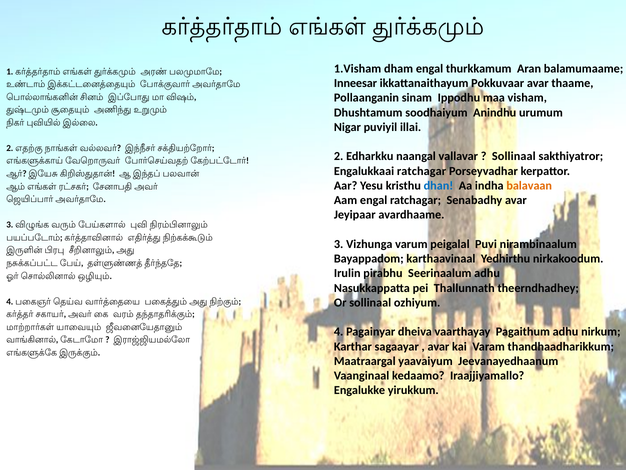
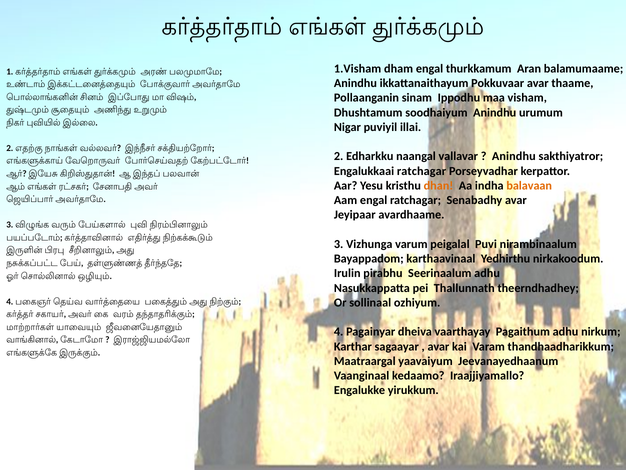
Inneesar at (355, 83): Inneesar -> Anindhu
Sollinaal at (514, 156): Sollinaal -> Anindhu
dhan colour: blue -> orange
